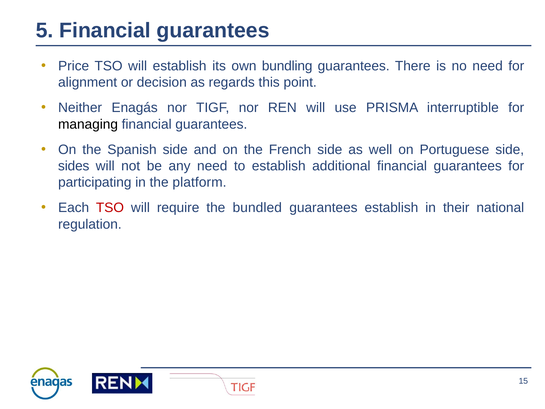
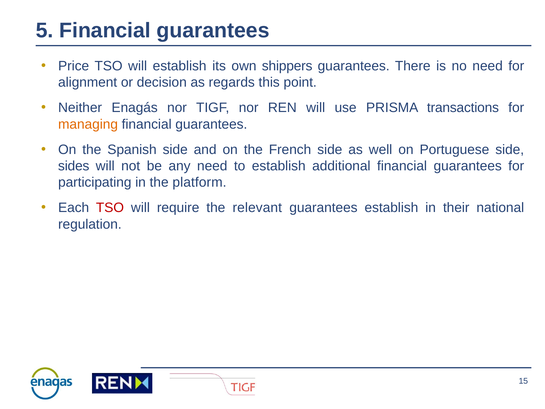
bundling: bundling -> shippers
interruptible: interruptible -> transactions
managing colour: black -> orange
bundled: bundled -> relevant
